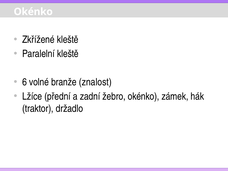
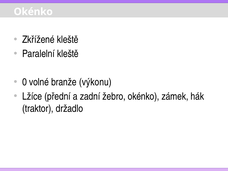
6: 6 -> 0
znalost: znalost -> výkonu
